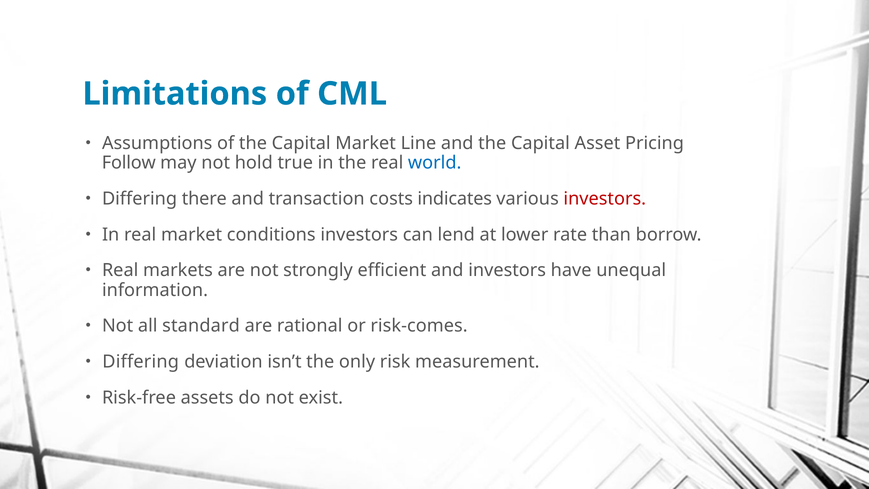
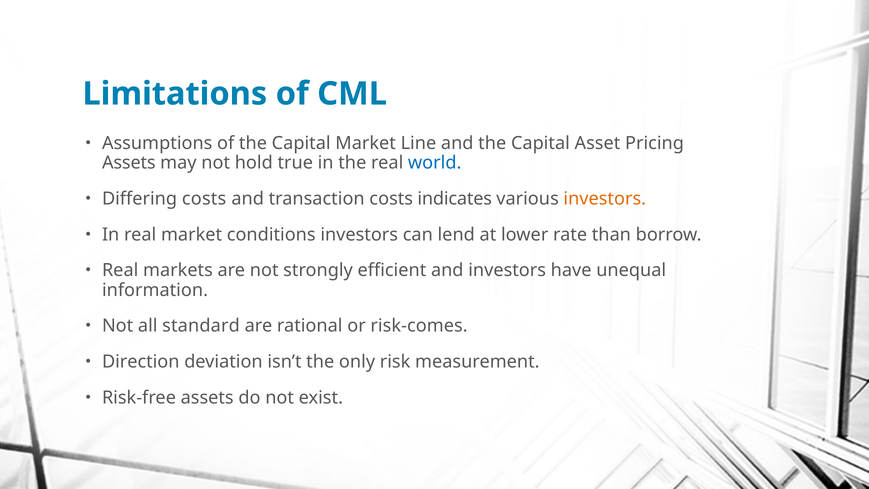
Follow at (129, 163): Follow -> Assets
Differing there: there -> costs
investors at (605, 199) colour: red -> orange
Differing at (141, 362): Differing -> Direction
